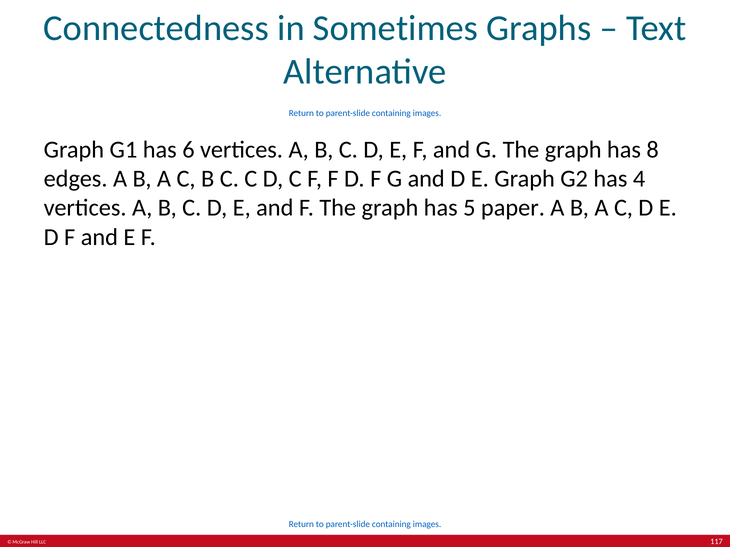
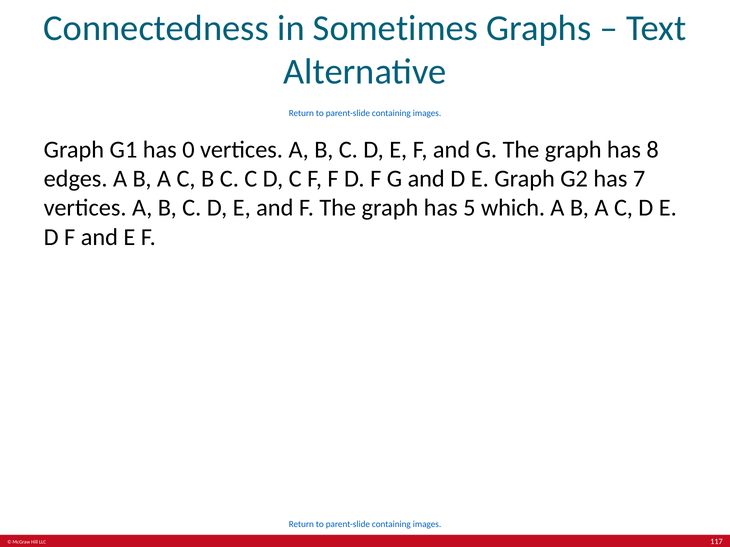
6: 6 -> 0
4: 4 -> 7
paper: paper -> which
